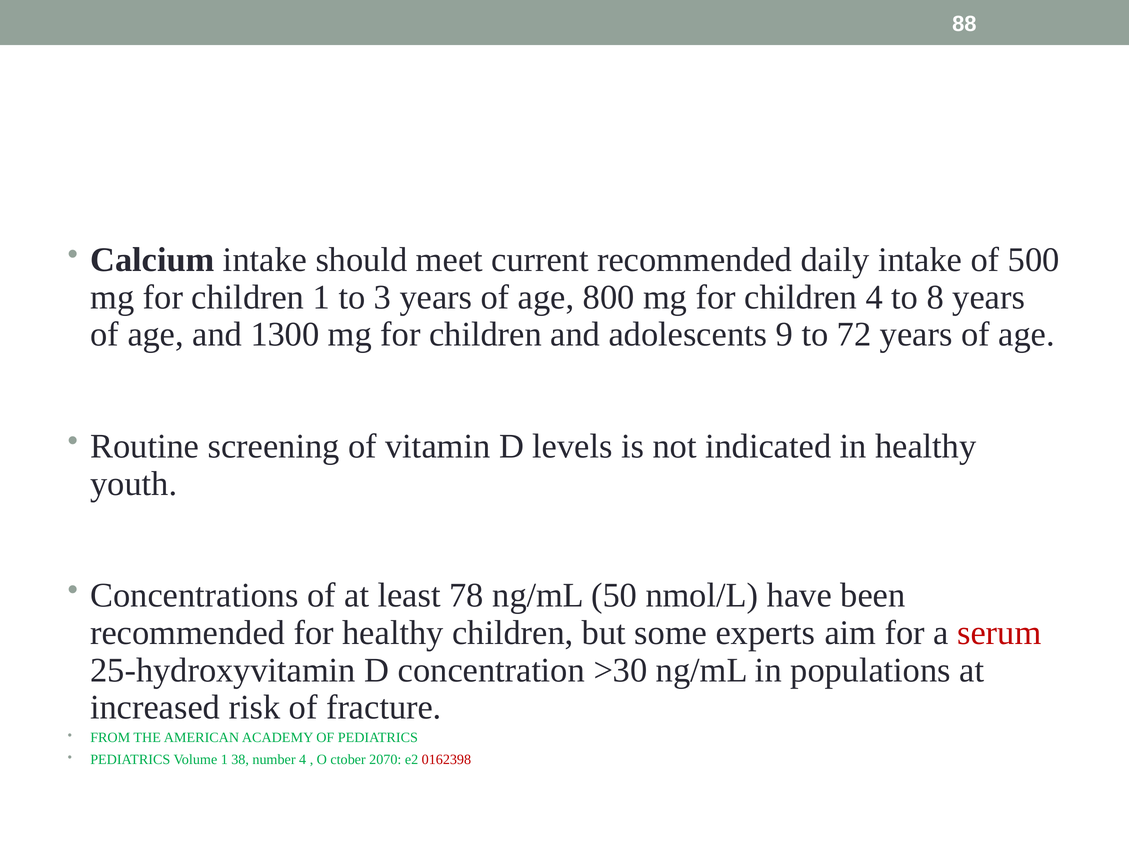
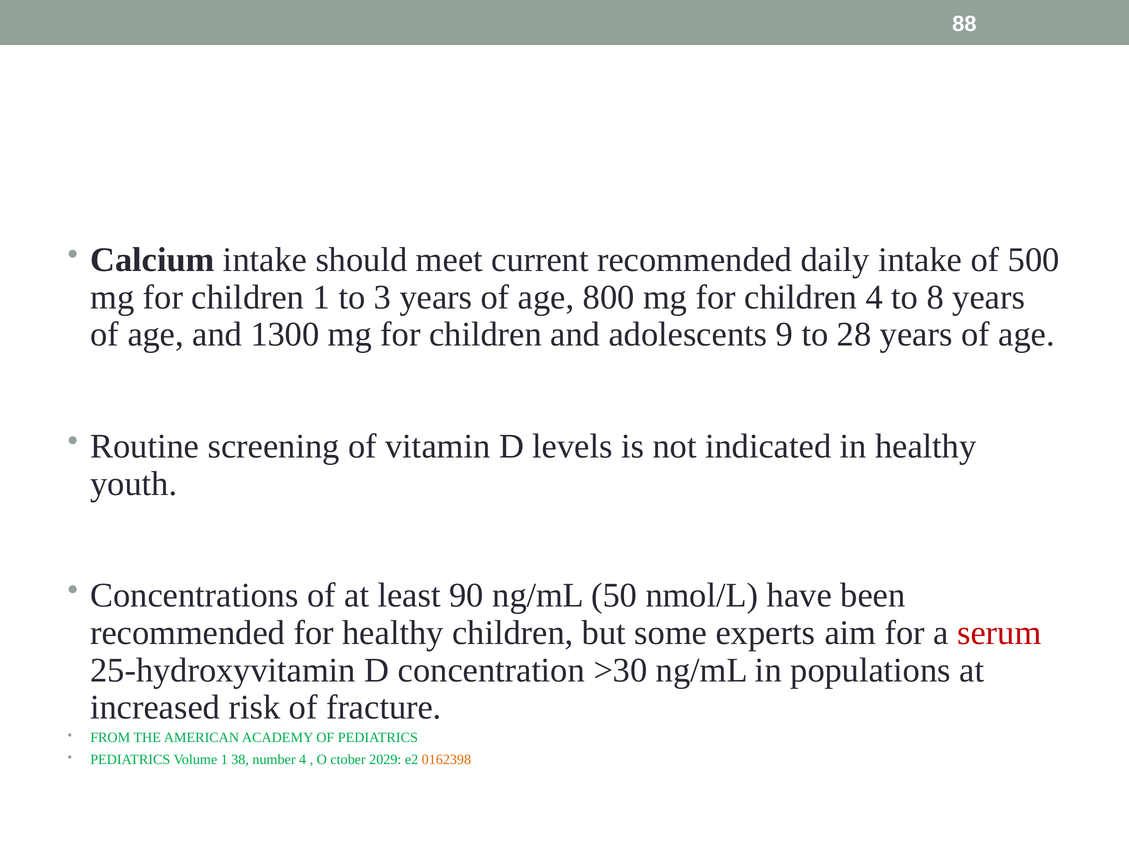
72: 72 -> 28
78: 78 -> 90
2070: 2070 -> 2029
0162398 colour: red -> orange
